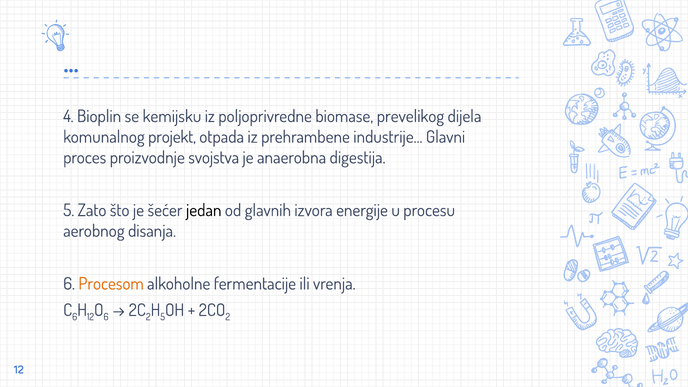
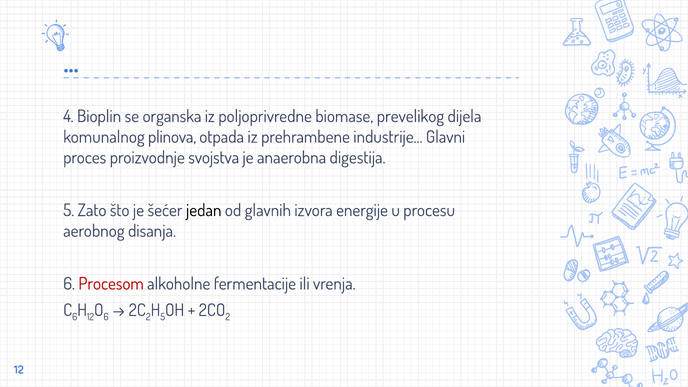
kemijsku: kemijsku -> organska
projekt: projekt -> plinova
Procesom colour: orange -> red
